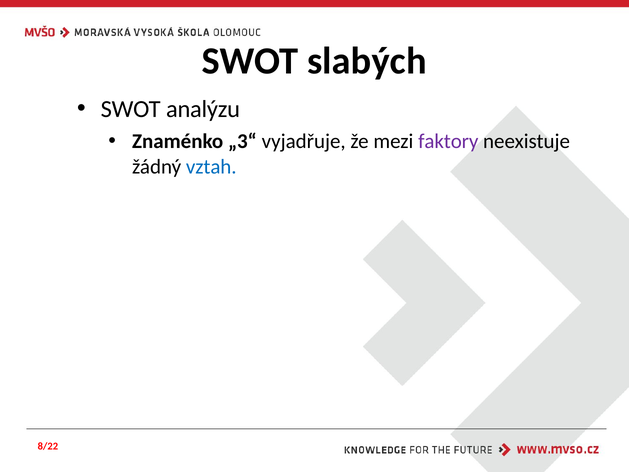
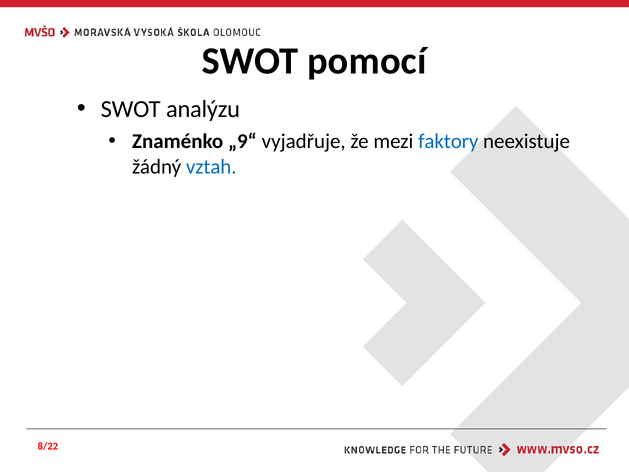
slabých: slabých -> pomocí
„3“: „3“ -> „9“
faktory colour: purple -> blue
